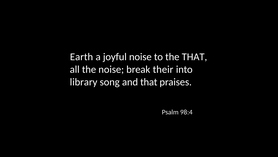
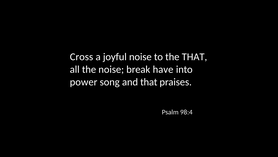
Earth: Earth -> Cross
their: their -> have
library: library -> power
